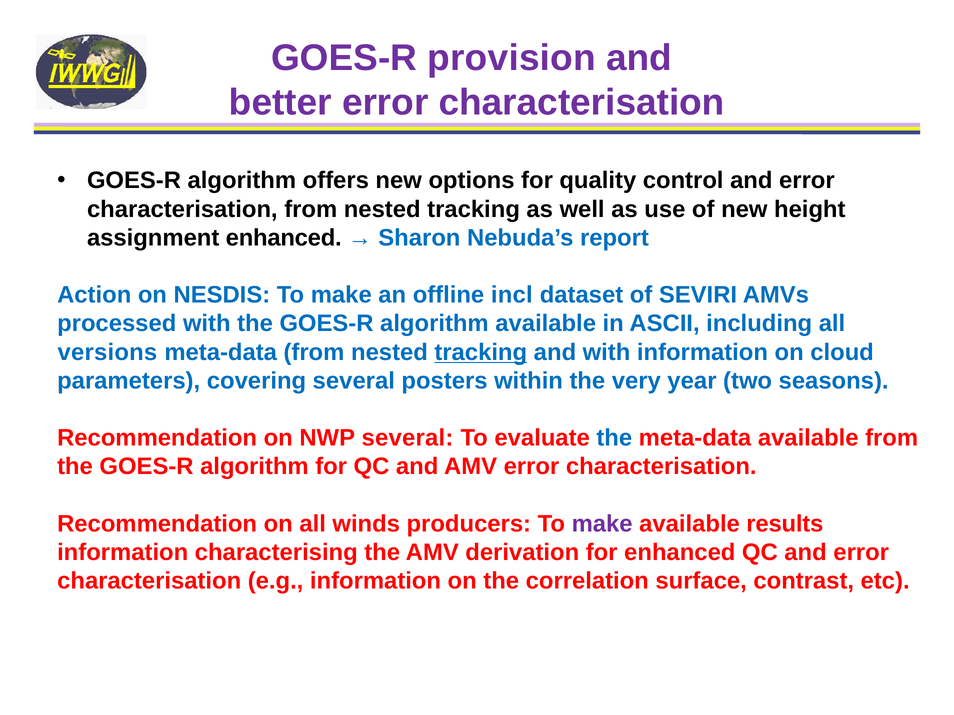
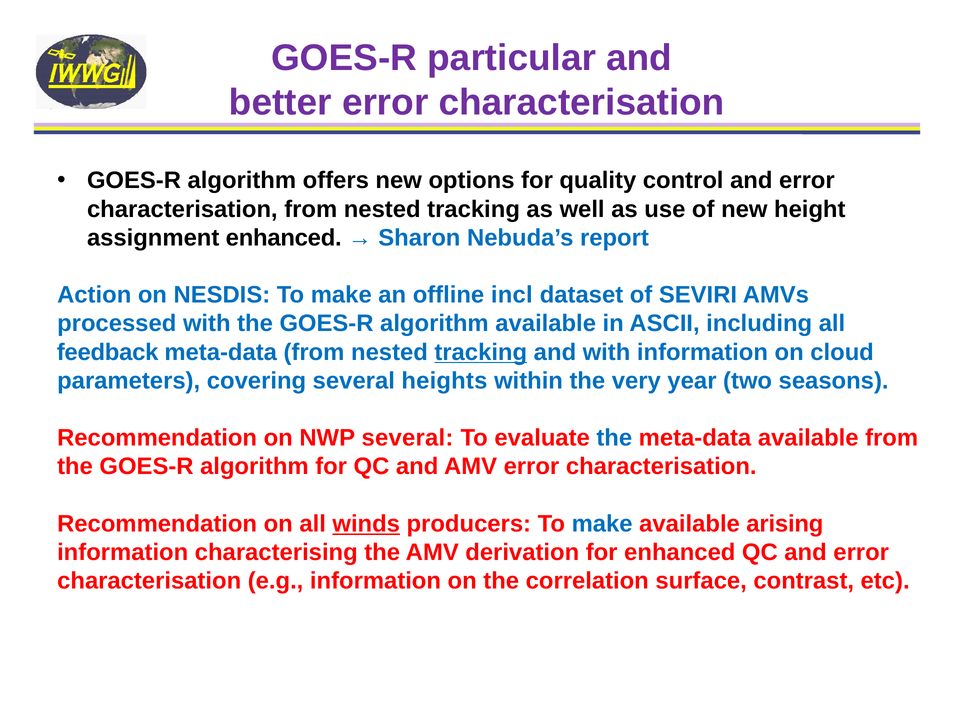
provision: provision -> particular
versions: versions -> feedback
posters: posters -> heights
winds underline: none -> present
make at (602, 524) colour: purple -> blue
results: results -> arising
